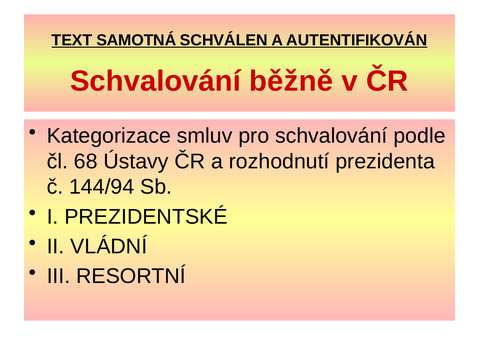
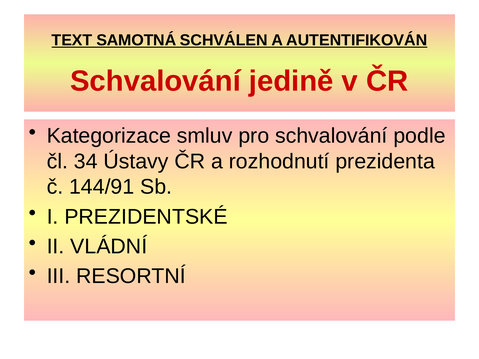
běžně: běžně -> jedině
68: 68 -> 34
144/94: 144/94 -> 144/91
